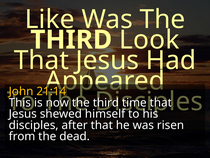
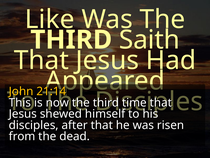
Look: Look -> Saith
